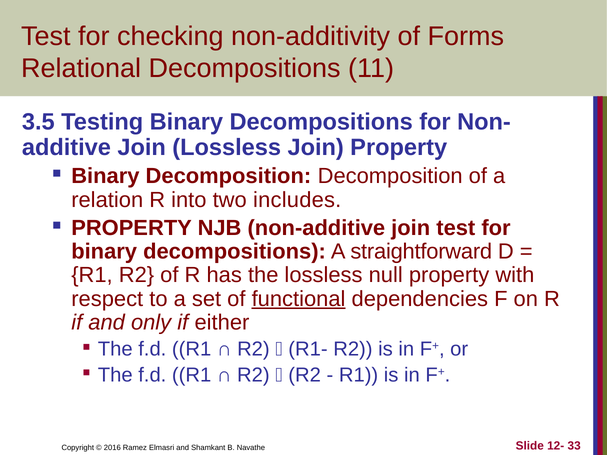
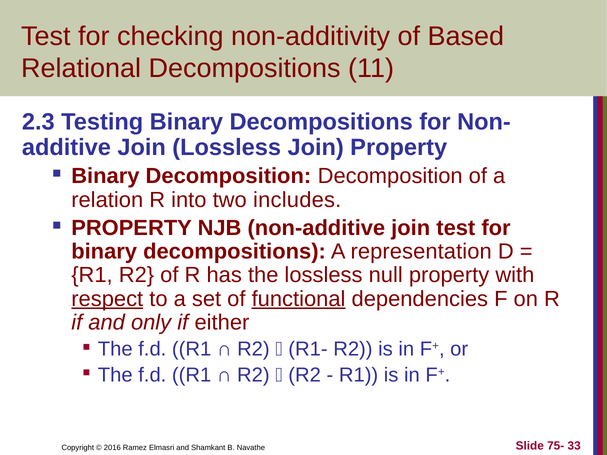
Forms: Forms -> Based
3.5: 3.5 -> 2.3
straightforward: straightforward -> representation
respect underline: none -> present
12-: 12- -> 75-
